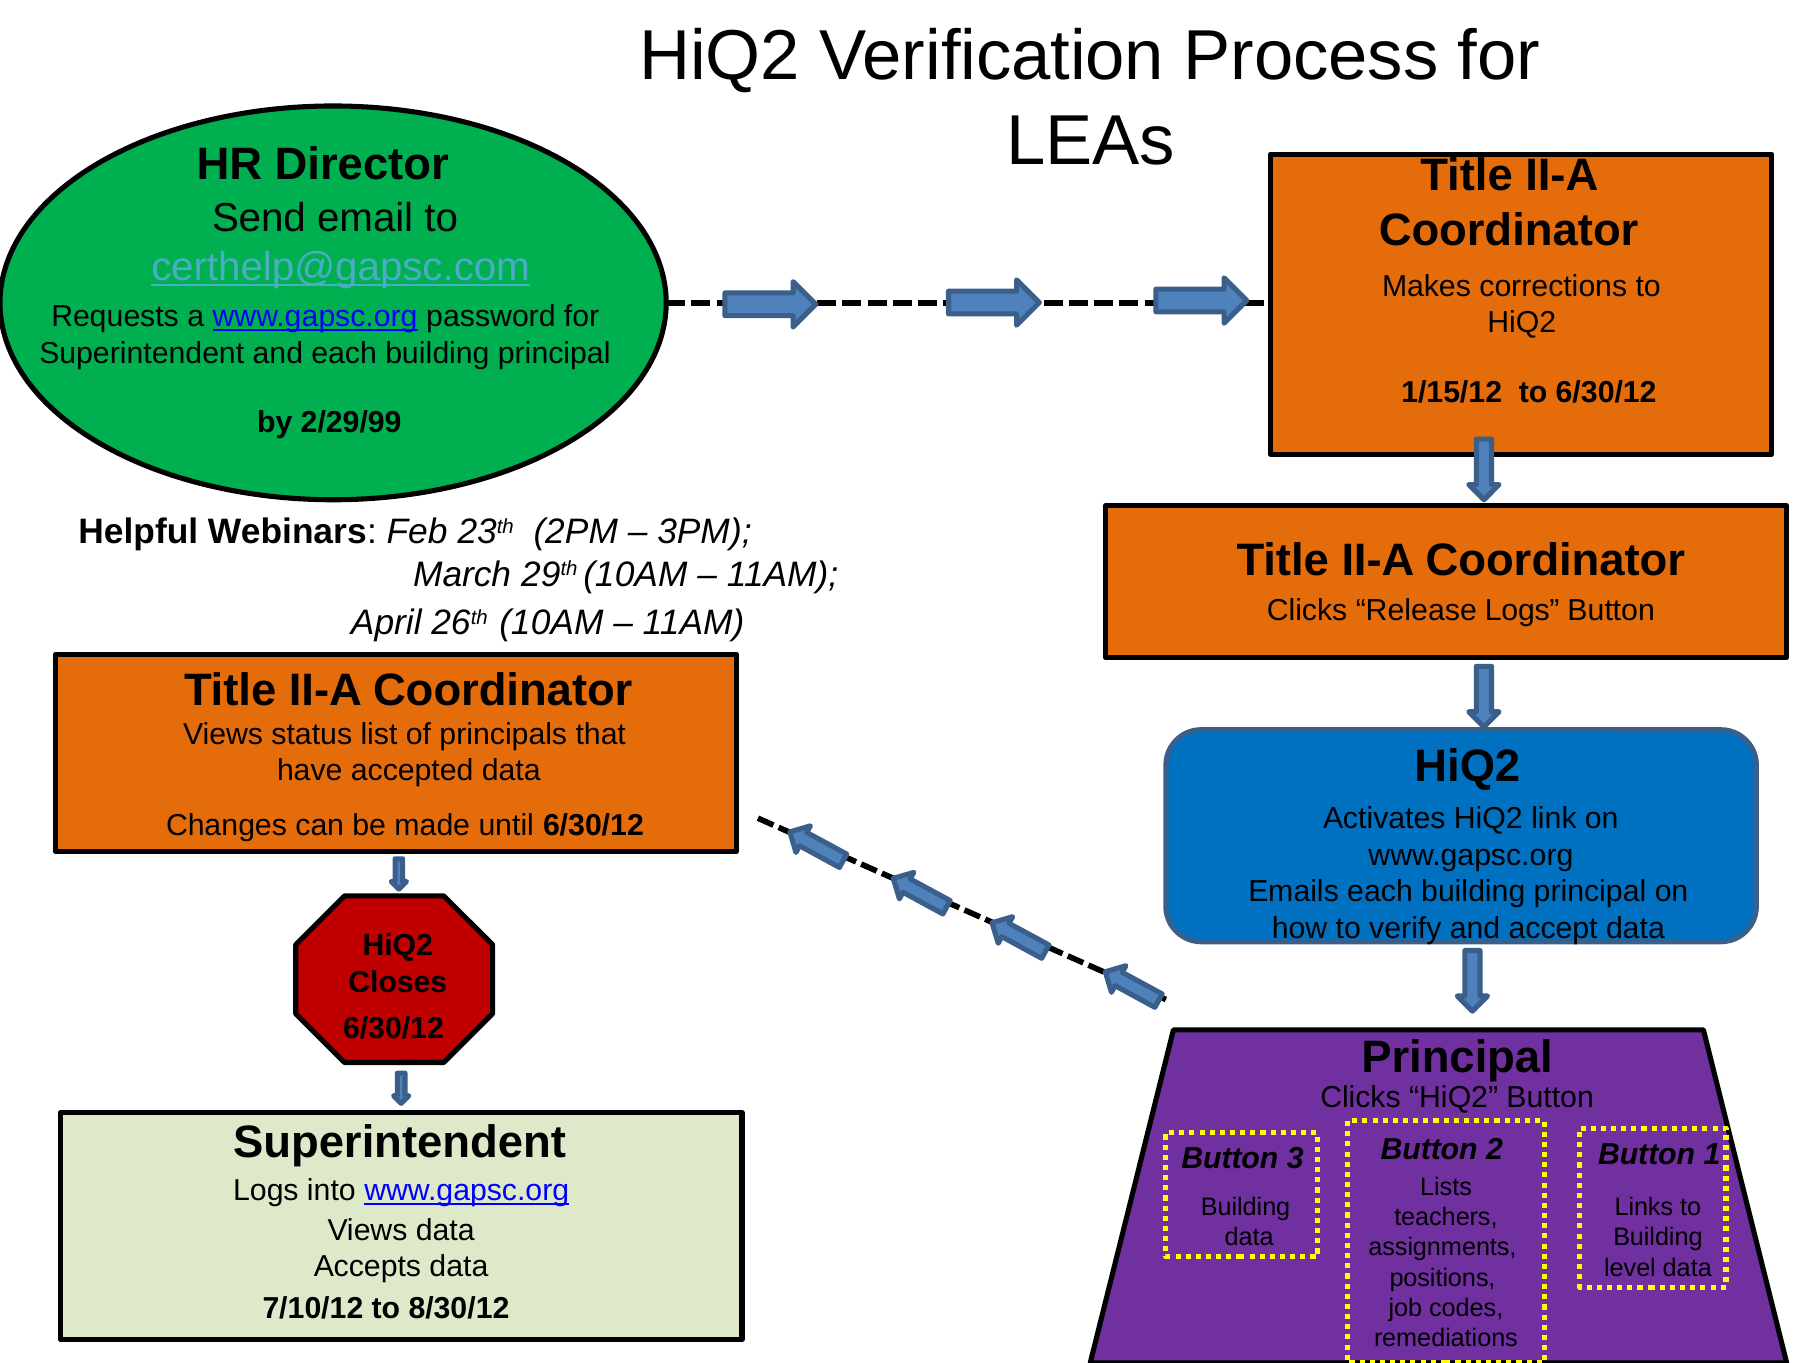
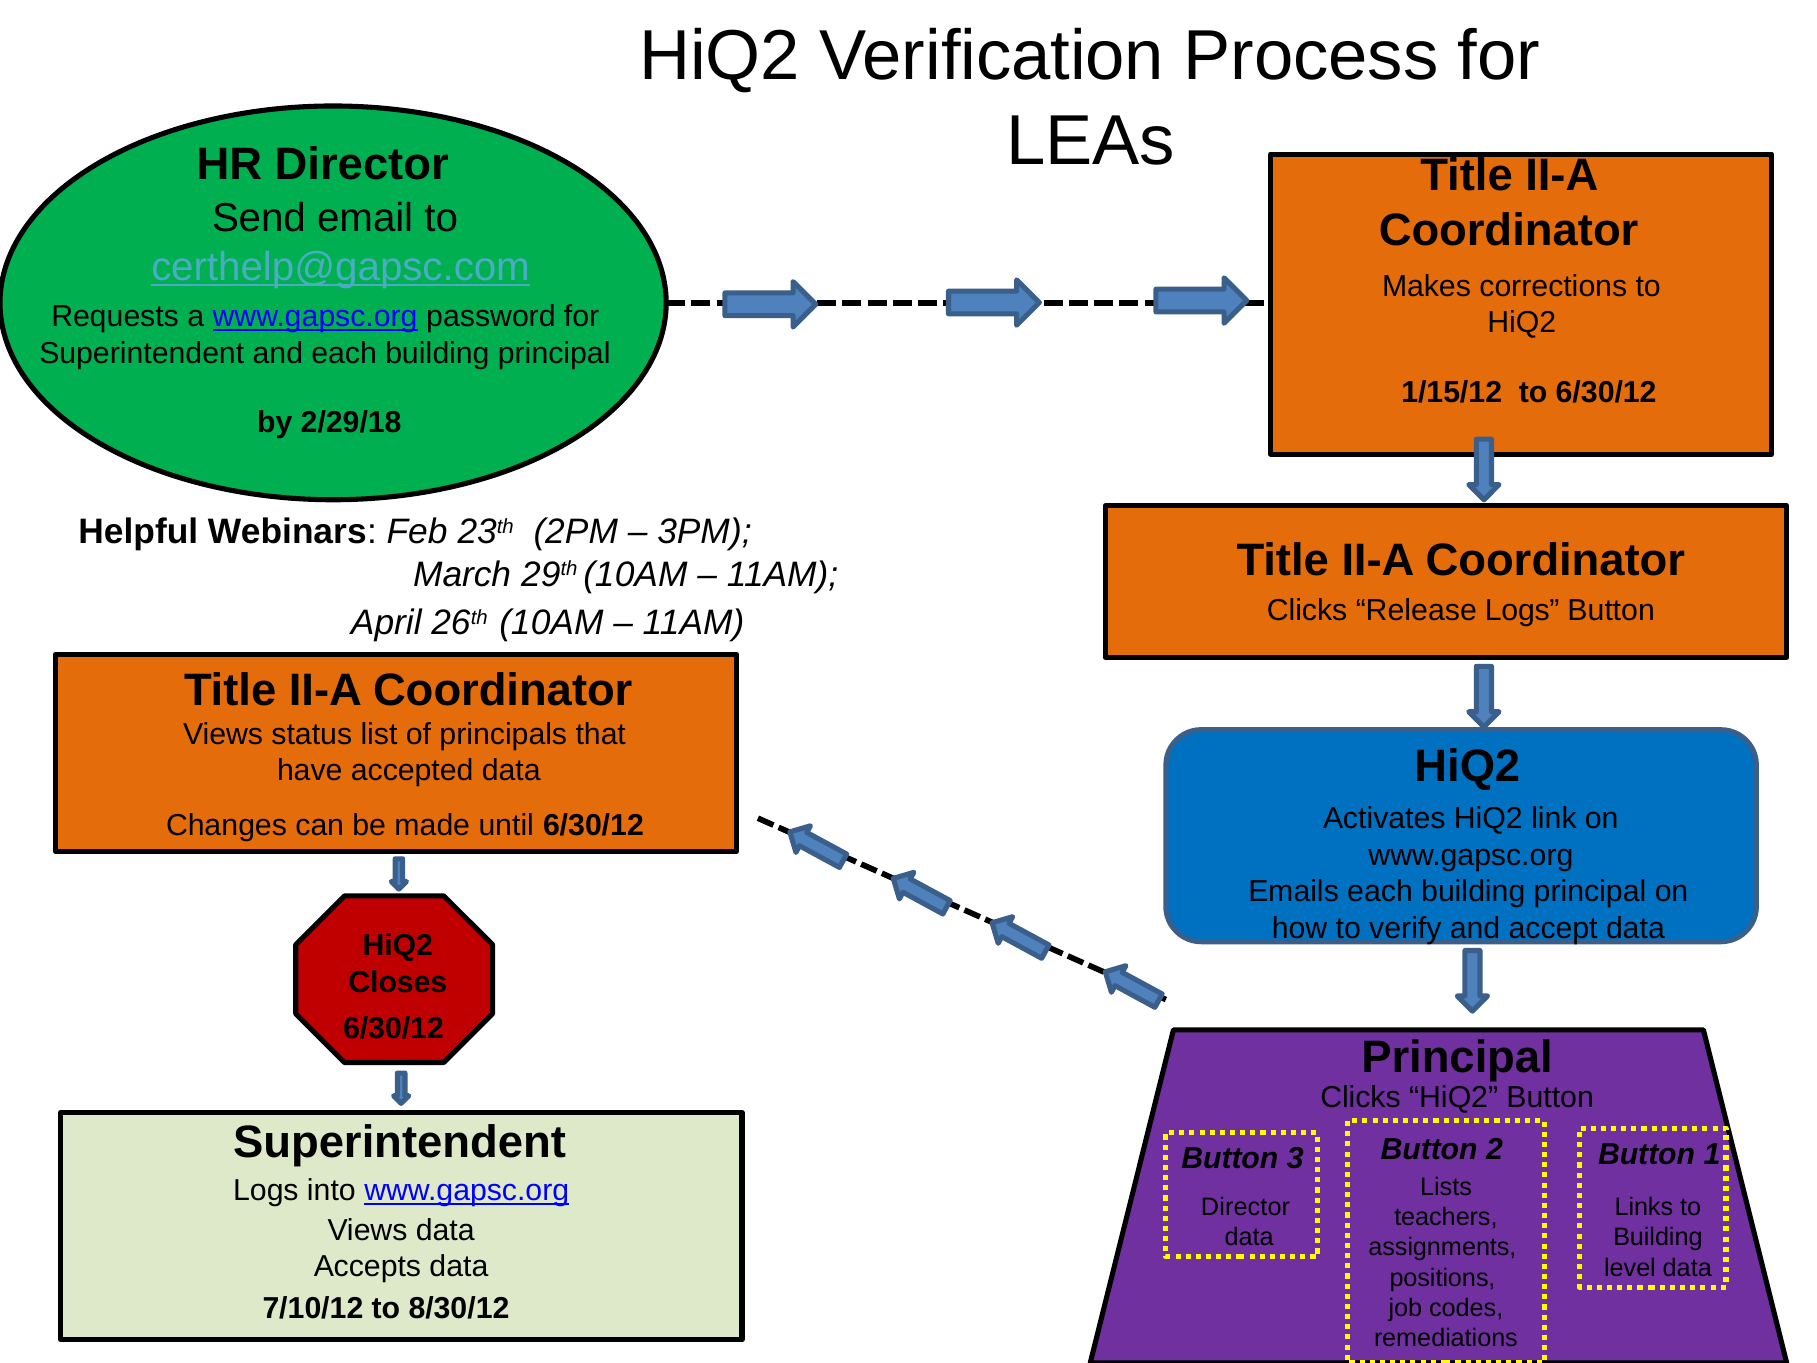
2/29/99: 2/29/99 -> 2/29/18
Building at (1246, 1207): Building -> Director
